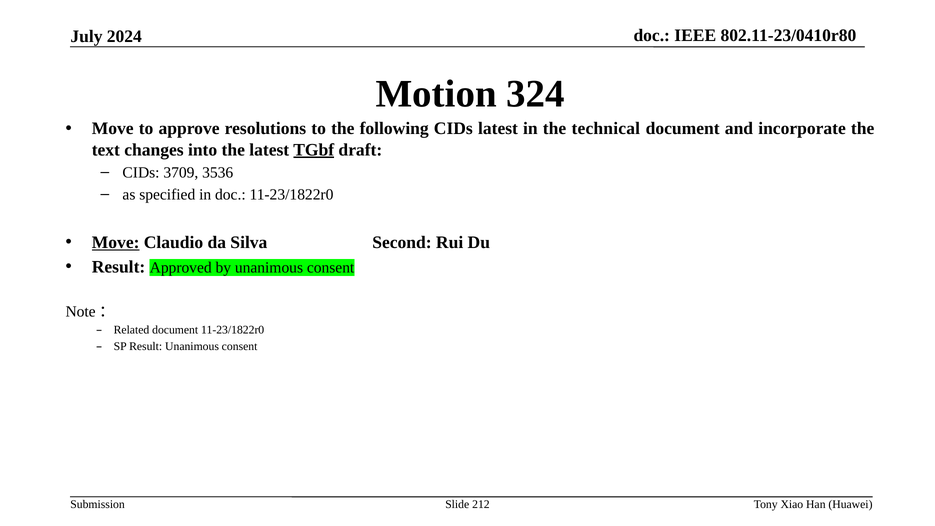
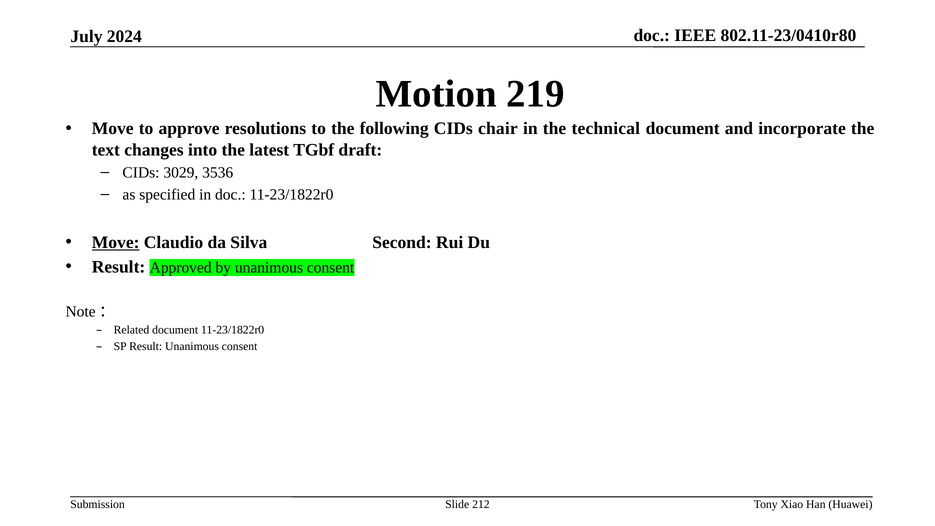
324: 324 -> 219
CIDs latest: latest -> chair
TGbf underline: present -> none
3709: 3709 -> 3029
